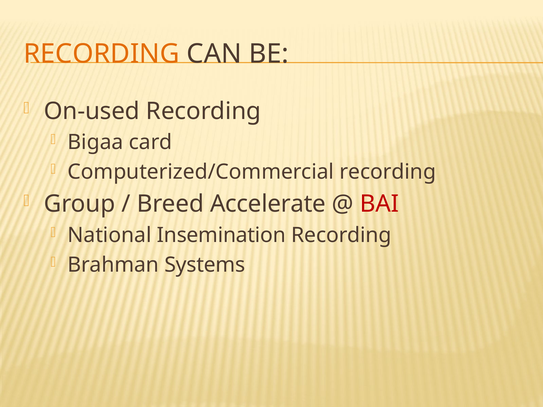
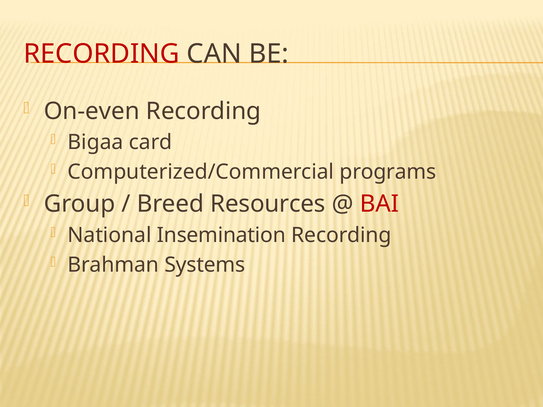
RECORDING at (101, 54) colour: orange -> red
On-used: On-used -> On-even
Computerized/Commercial recording: recording -> programs
Accelerate: Accelerate -> Resources
